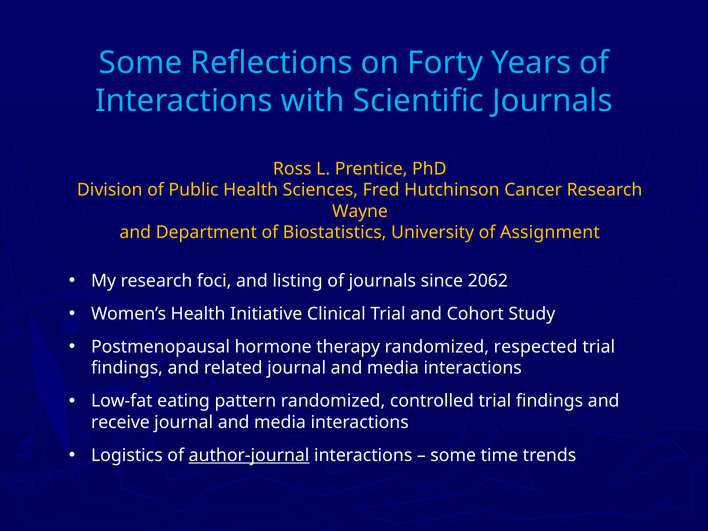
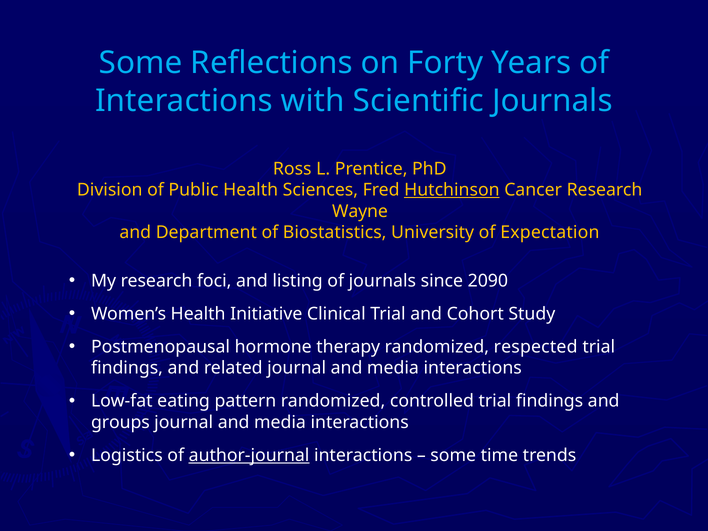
Hutchinson underline: none -> present
Assignment: Assignment -> Expectation
2062: 2062 -> 2090
receive: receive -> groups
